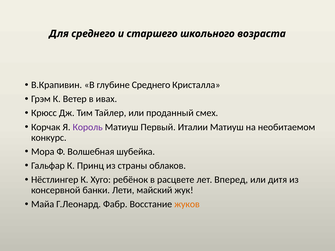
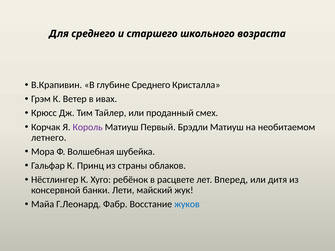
Италии: Италии -> Брэдли
конкурс: конкурс -> летнего
жуков colour: orange -> blue
